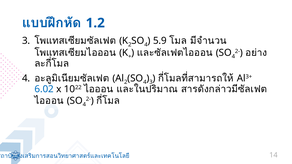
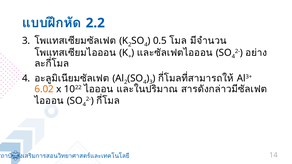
1.2: 1.2 -> 2.2
5.9: 5.9 -> 0.5
6.02 colour: blue -> orange
